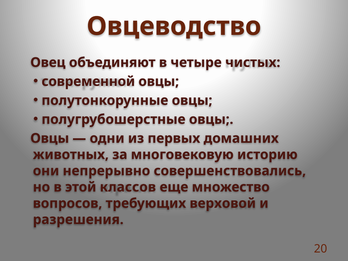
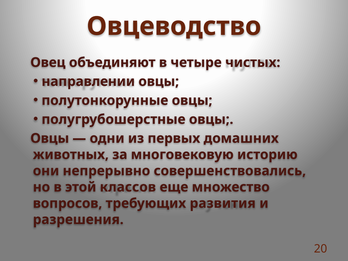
современной: современной -> направлении
верховой: верховой -> развития
